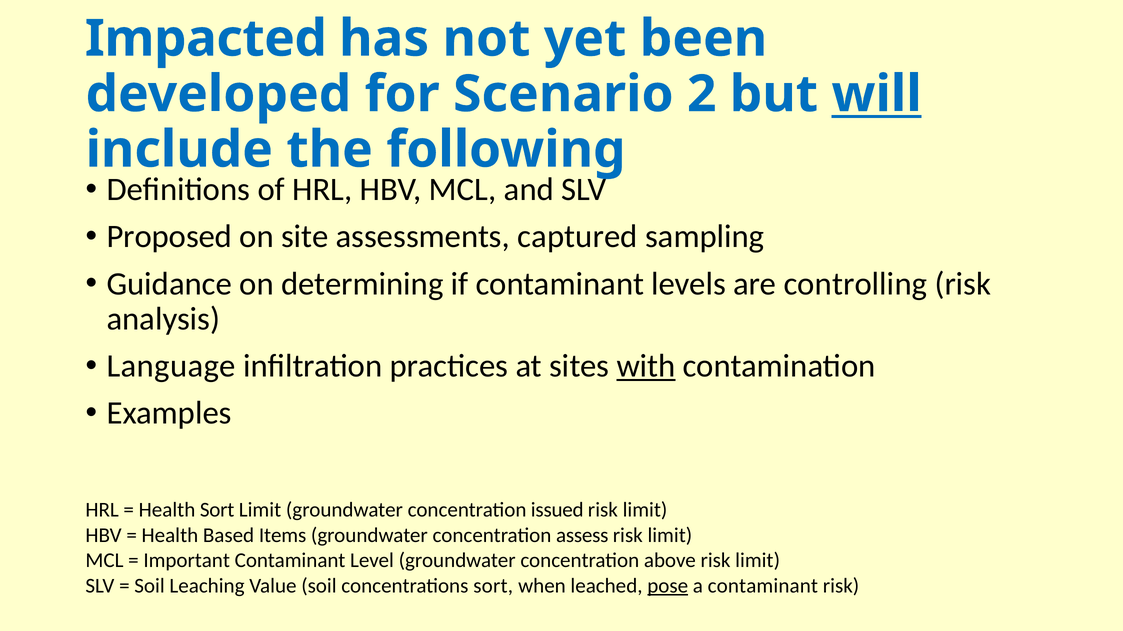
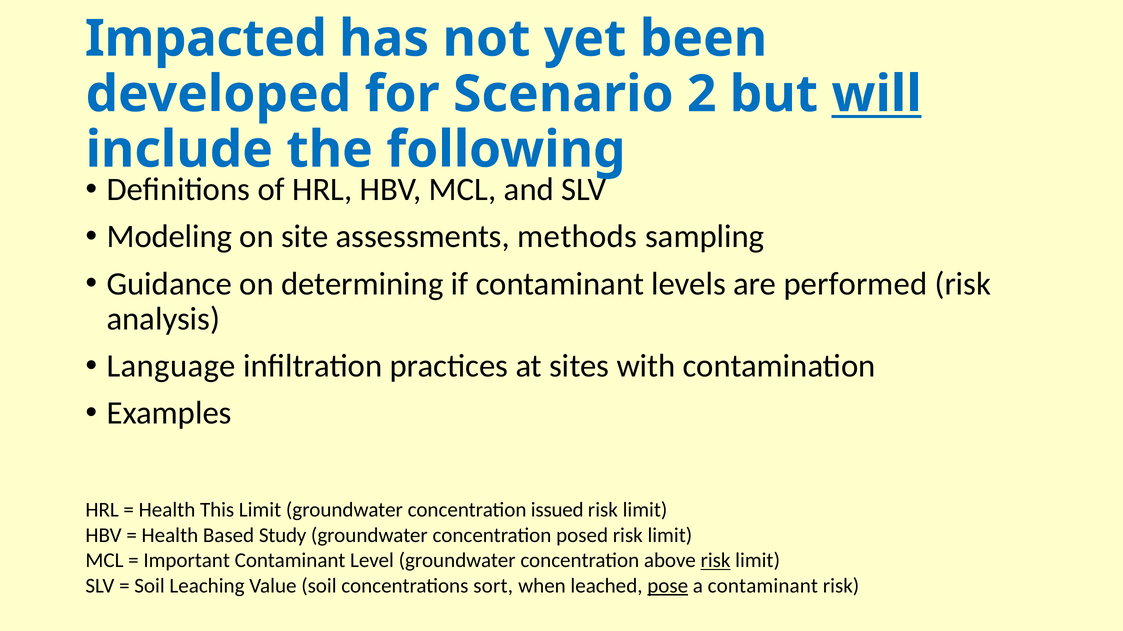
Proposed: Proposed -> Modeling
captured: captured -> methods
controlling: controlling -> performed
with underline: present -> none
Health Sort: Sort -> This
Items: Items -> Study
assess: assess -> posed
risk at (716, 561) underline: none -> present
